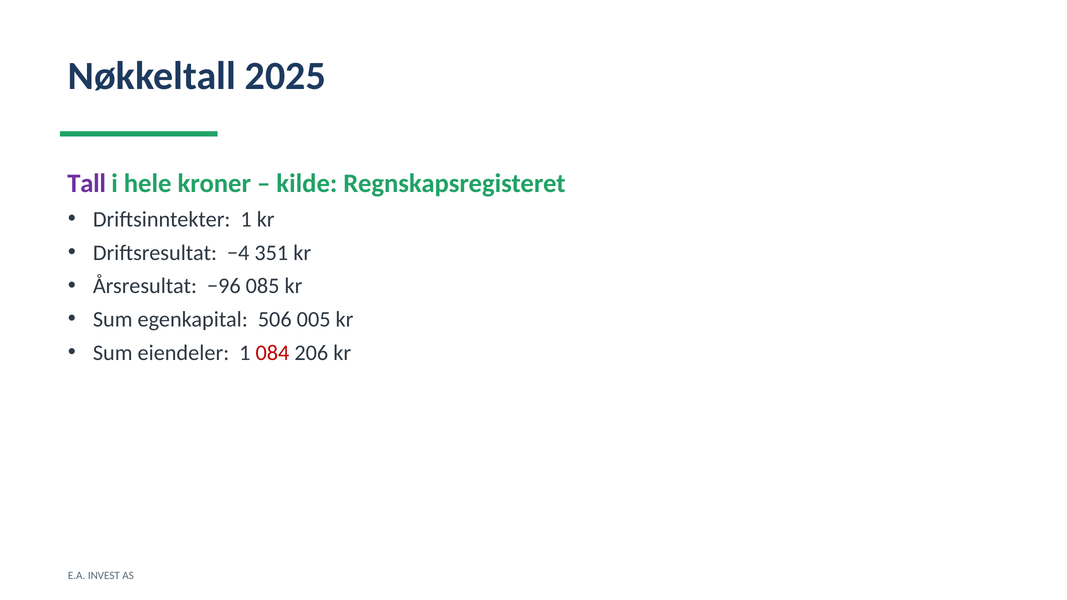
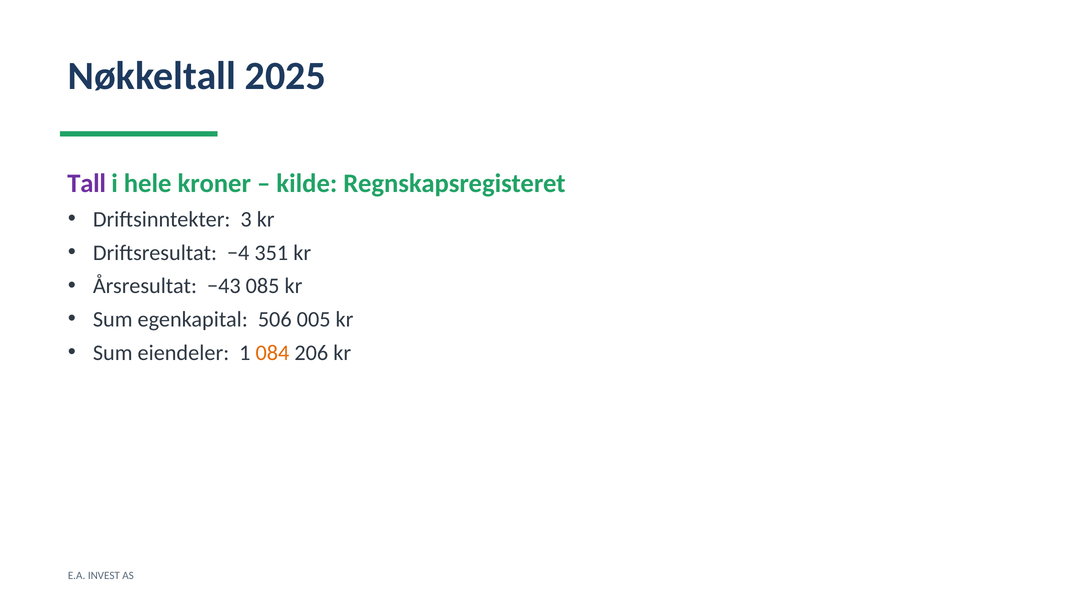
Driftsinntekter 1: 1 -> 3
−96: −96 -> −43
084 colour: red -> orange
